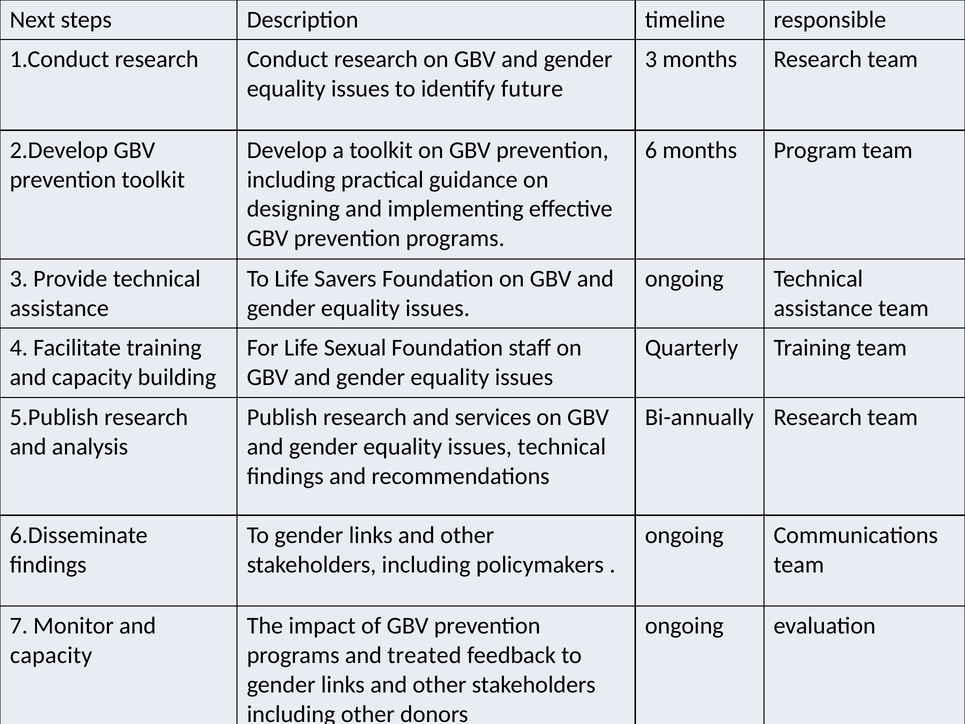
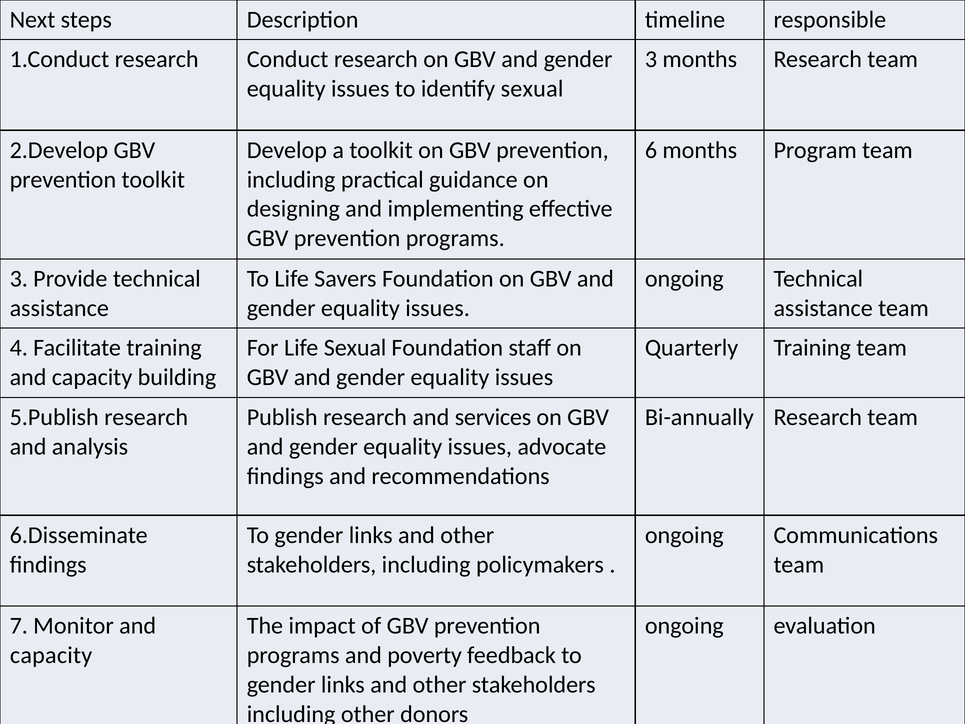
identify future: future -> sexual
issues technical: technical -> advocate
treated: treated -> poverty
